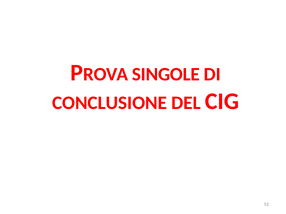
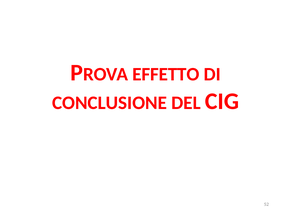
SINGOLE: SINGOLE -> EFFETTO
